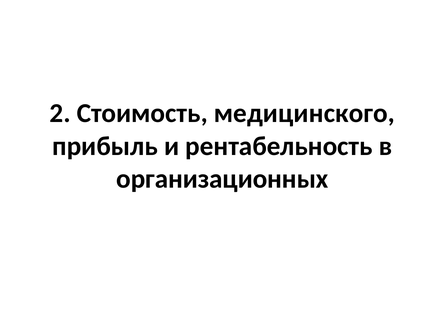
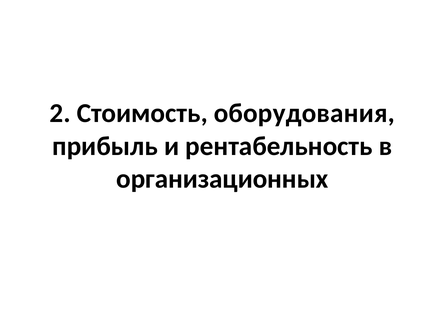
медицинского: медицинского -> оборудования
